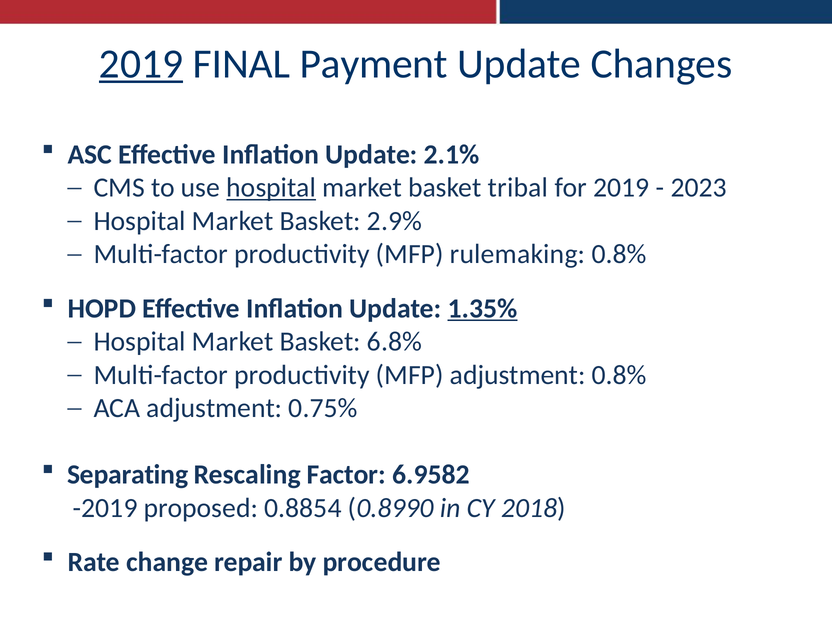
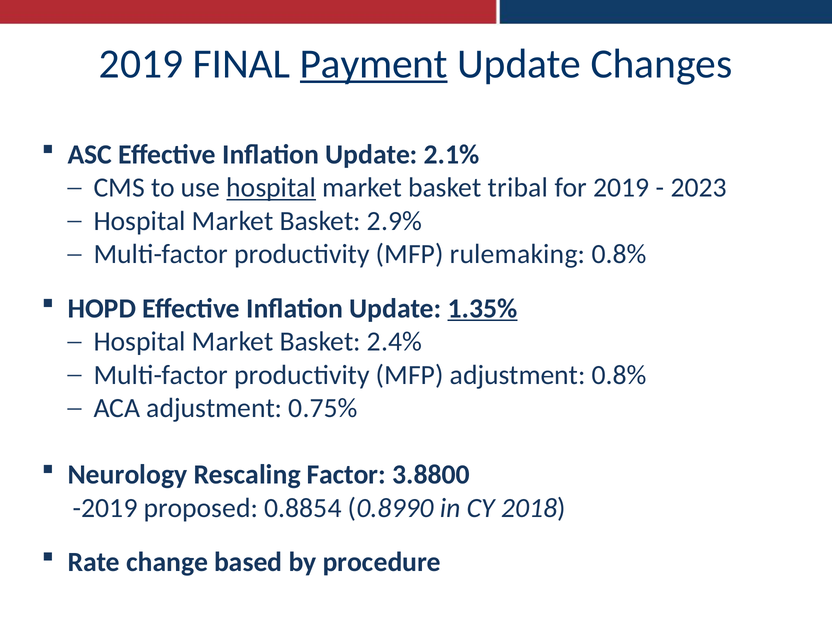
2019 at (141, 64) underline: present -> none
Payment underline: none -> present
6.8%: 6.8% -> 2.4%
Separating: Separating -> Neurology
6.9582: 6.9582 -> 3.8800
repair: repair -> based
